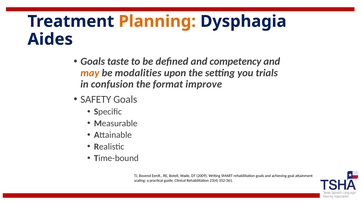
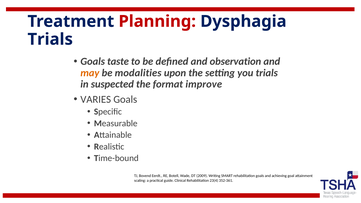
Planning colour: orange -> red
Aides at (50, 39): Aides -> Trials
competency: competency -> observation
confusion: confusion -> suspected
SAFETY: SAFETY -> VARIES
